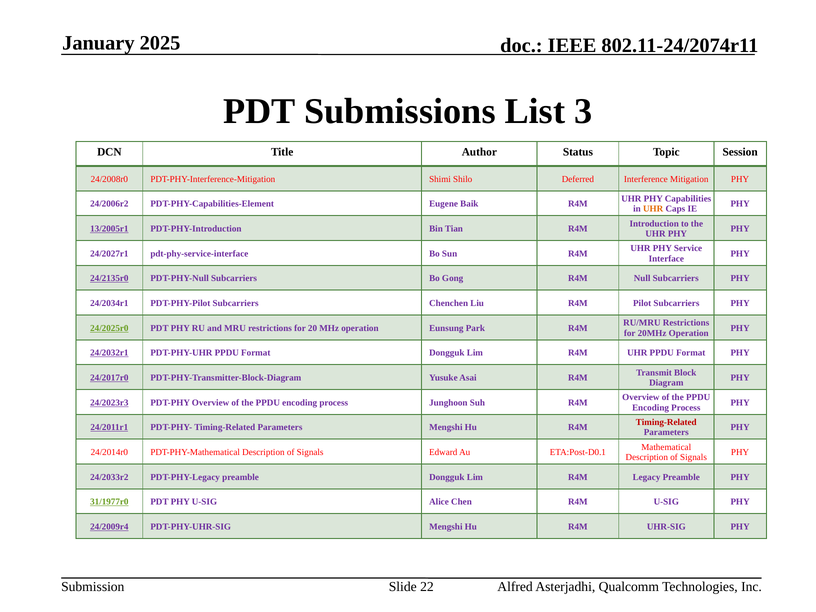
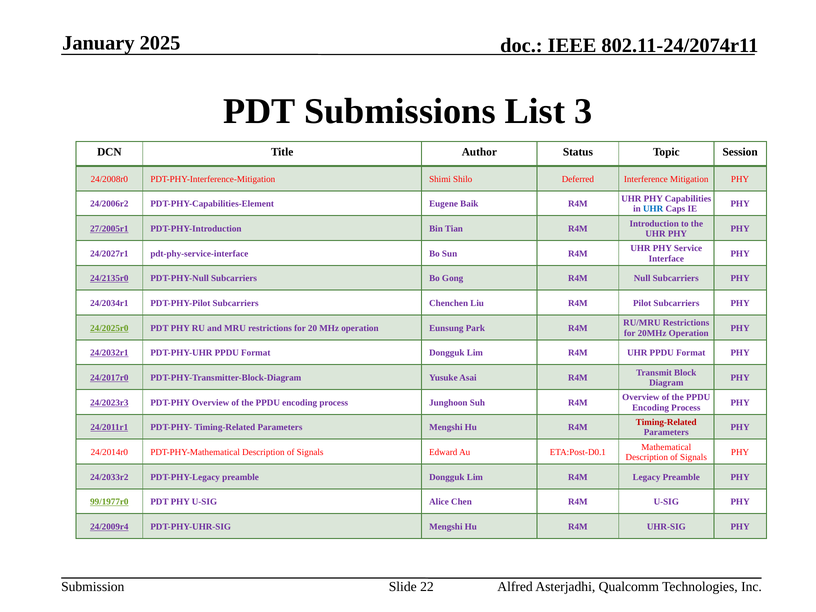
UHR at (653, 209) colour: orange -> blue
13/2005r1: 13/2005r1 -> 27/2005r1
31/1977r0: 31/1977r0 -> 99/1977r0
